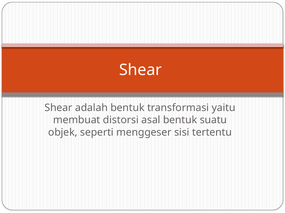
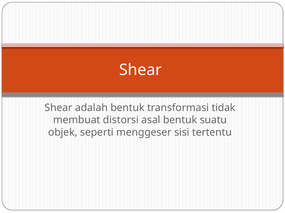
yaitu: yaitu -> tidak
